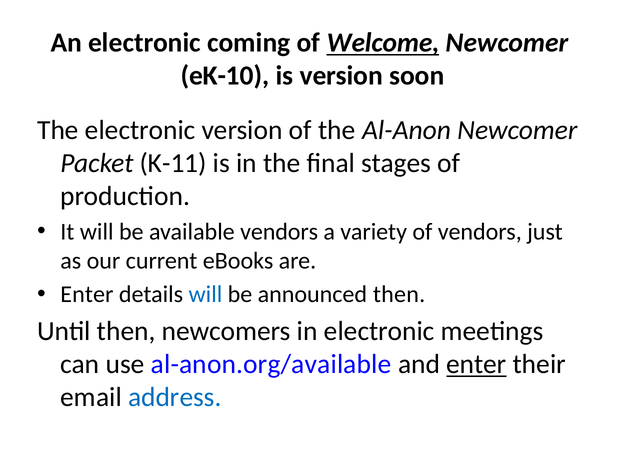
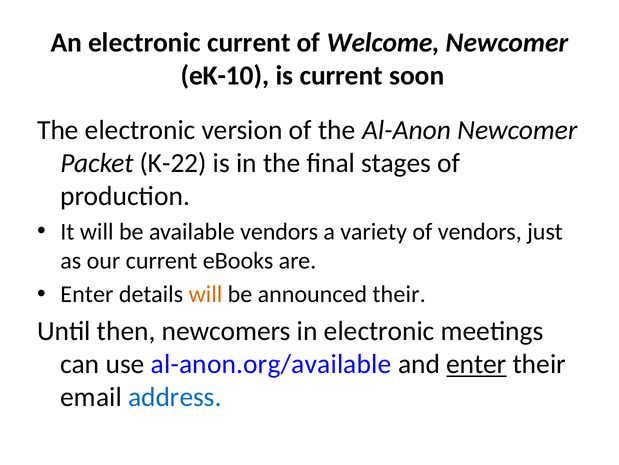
electronic coming: coming -> current
Welcome underline: present -> none
is version: version -> current
K-11: K-11 -> K-22
will at (205, 294) colour: blue -> orange
announced then: then -> their
